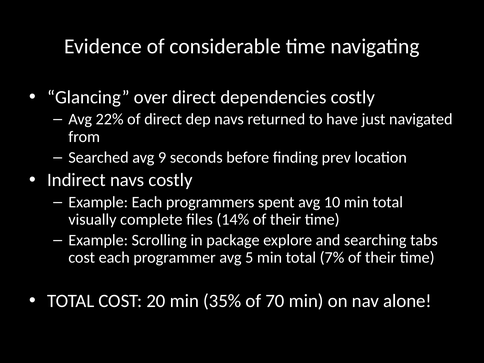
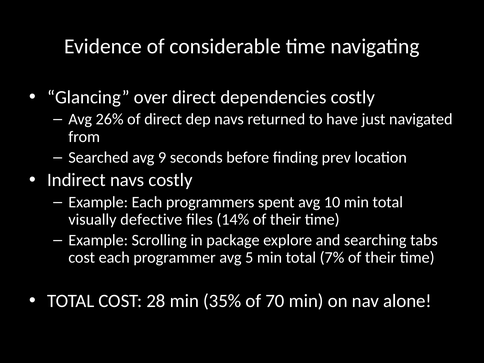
22%: 22% -> 26%
complete: complete -> defective
20: 20 -> 28
